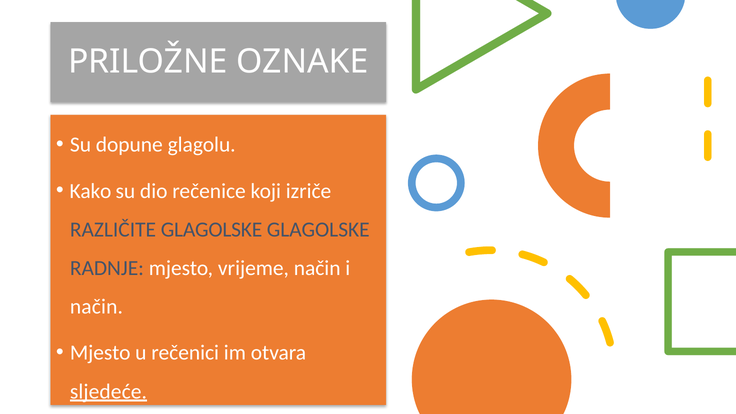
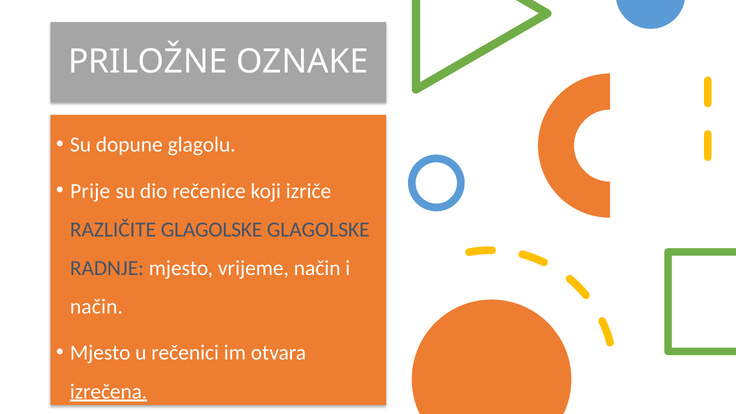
Kako: Kako -> Prije
sljedeće: sljedeće -> izrečena
